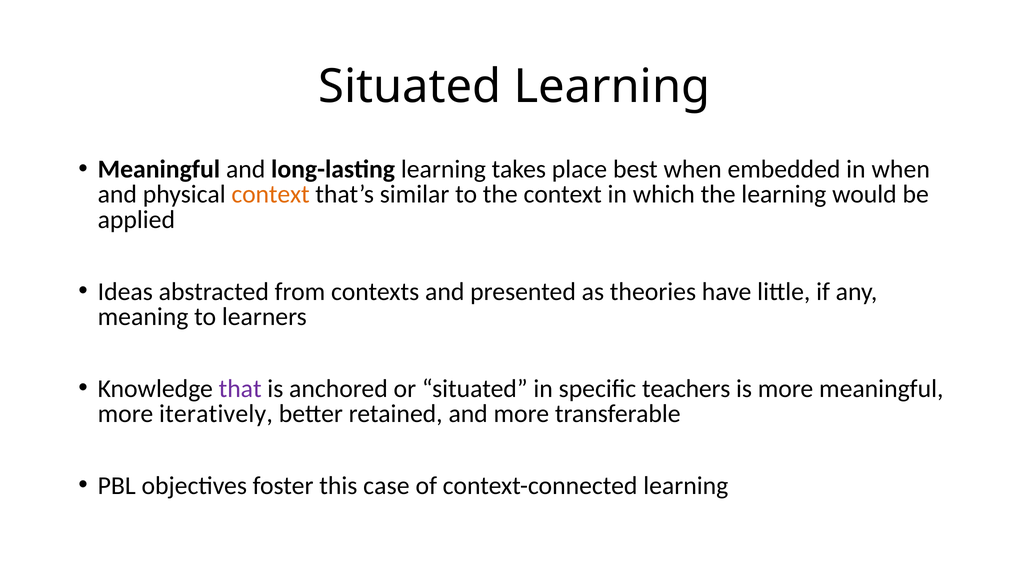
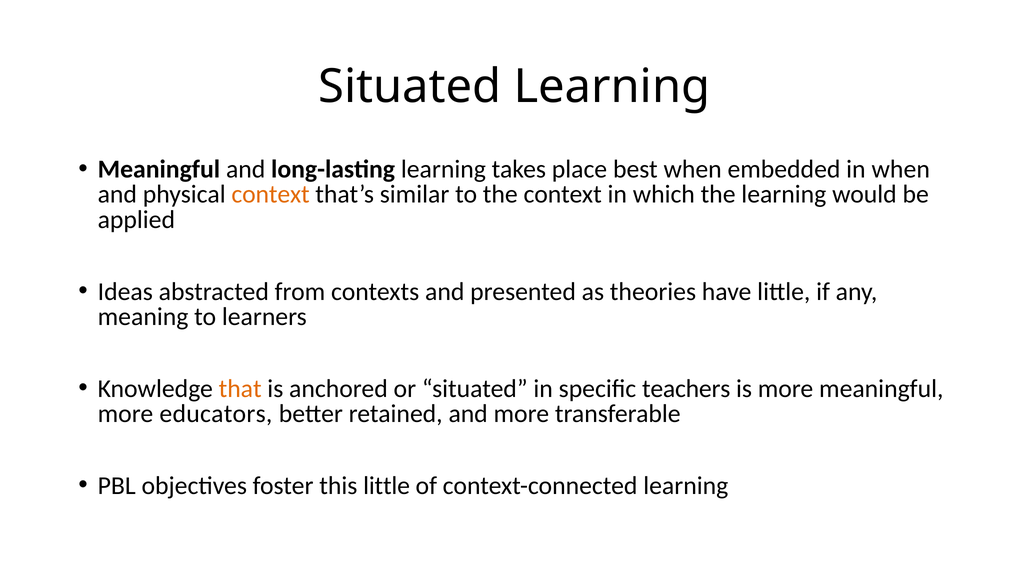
that colour: purple -> orange
iteratively: iteratively -> educators
this case: case -> little
